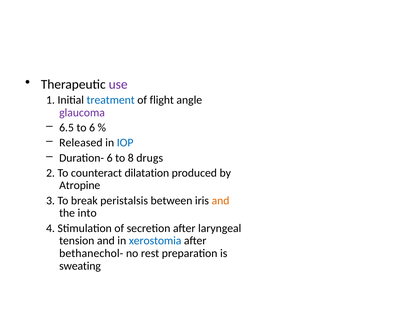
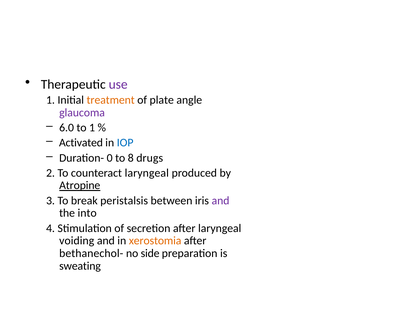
treatment colour: blue -> orange
flight: flight -> plate
6.5: 6.5 -> 6.0
to 6: 6 -> 1
Released: Released -> Activated
Duration- 6: 6 -> 0
counteract dilatation: dilatation -> laryngeal
Atropine underline: none -> present
and at (220, 201) colour: orange -> purple
tension: tension -> voiding
xerostomia colour: blue -> orange
rest: rest -> side
